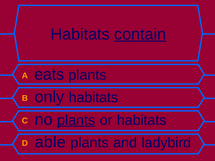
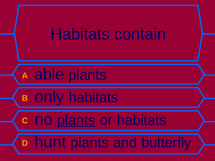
contain underline: present -> none
eats: eats -> able
able: able -> hunt
ladybird: ladybird -> butterfly
